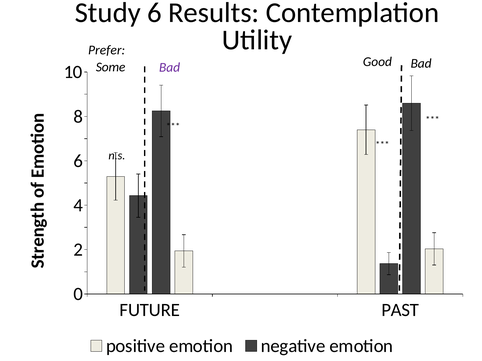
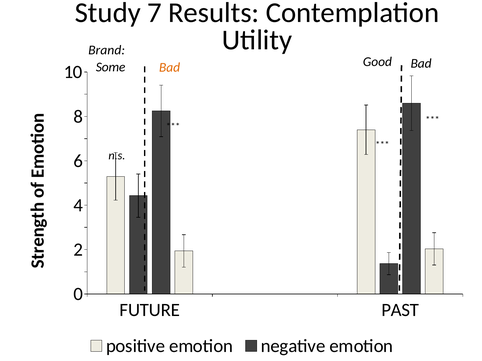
Study 6: 6 -> 7
Prefer: Prefer -> Brand
Bad at (170, 67) colour: purple -> orange
